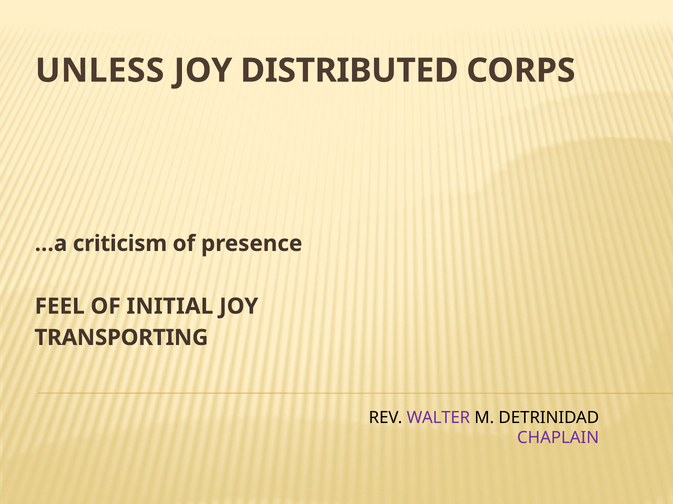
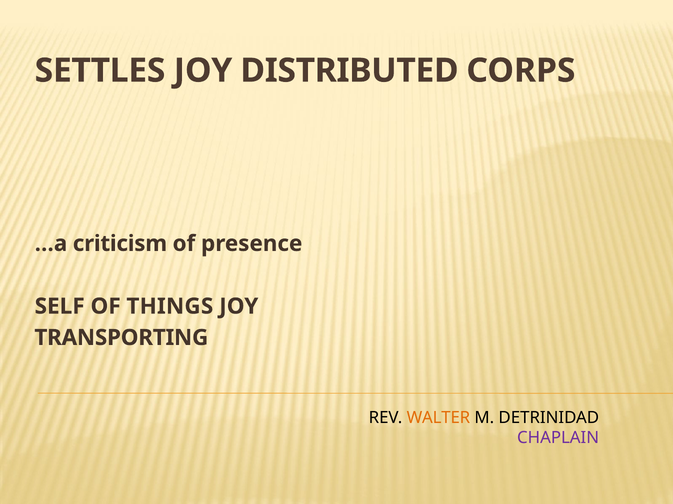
UNLESS: UNLESS -> SETTLES
FEEL: FEEL -> SELF
INITIAL: INITIAL -> THINGS
WALTER colour: purple -> orange
